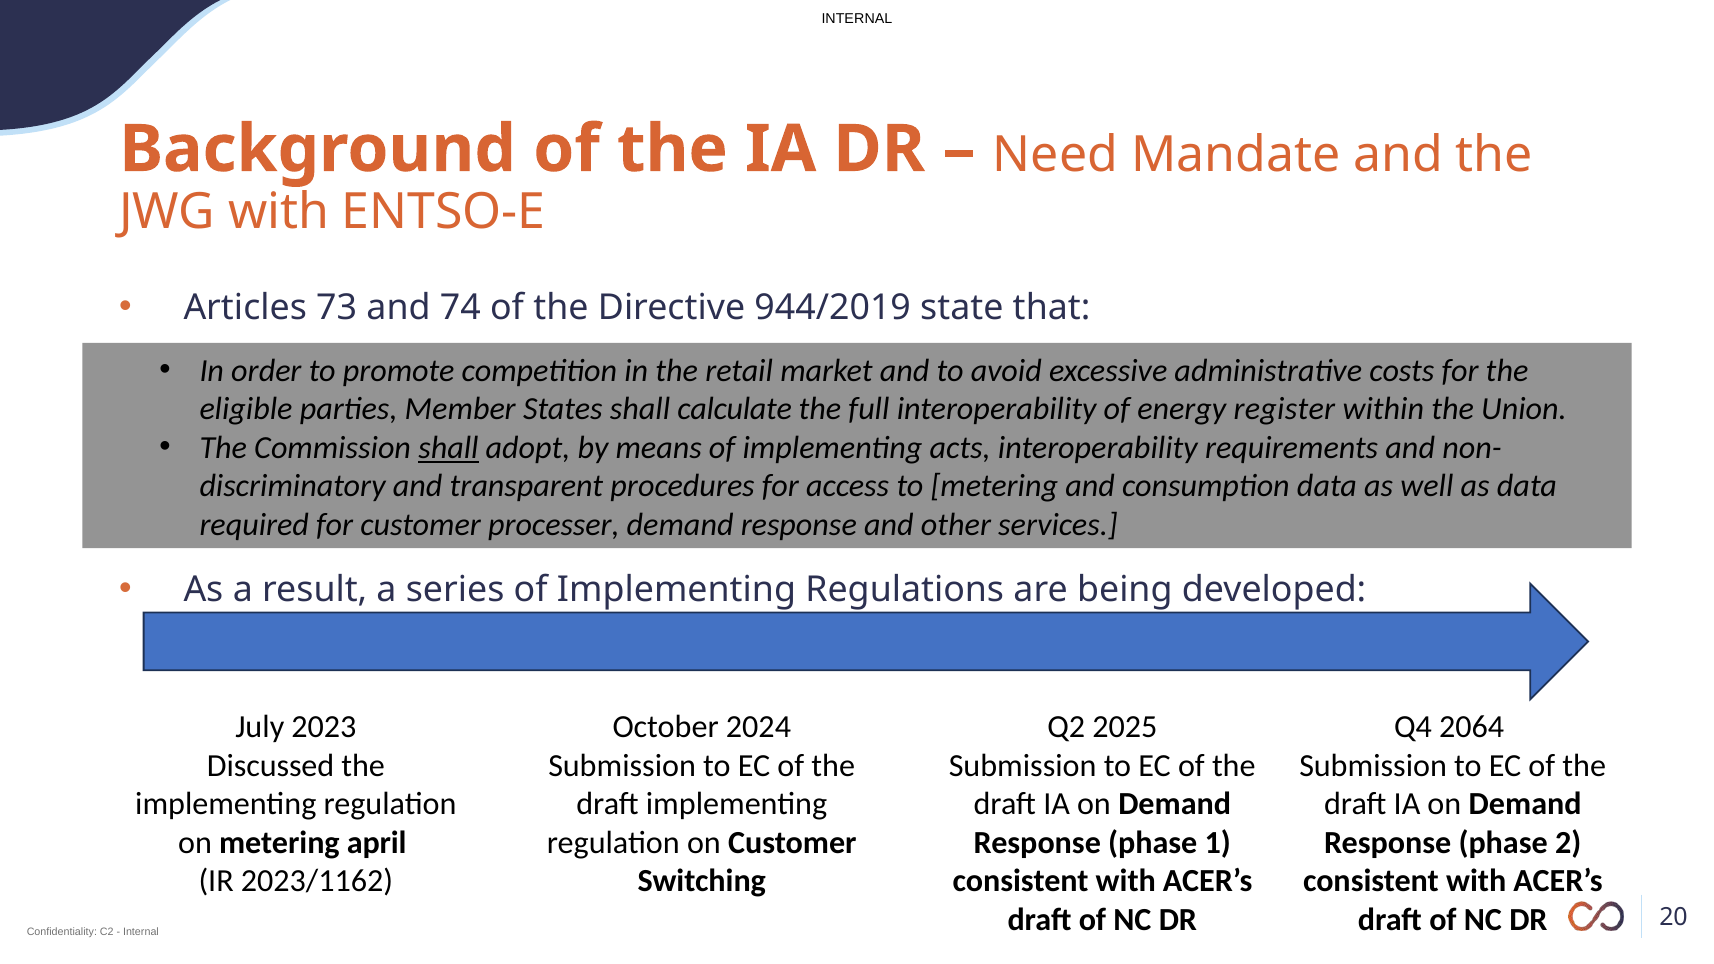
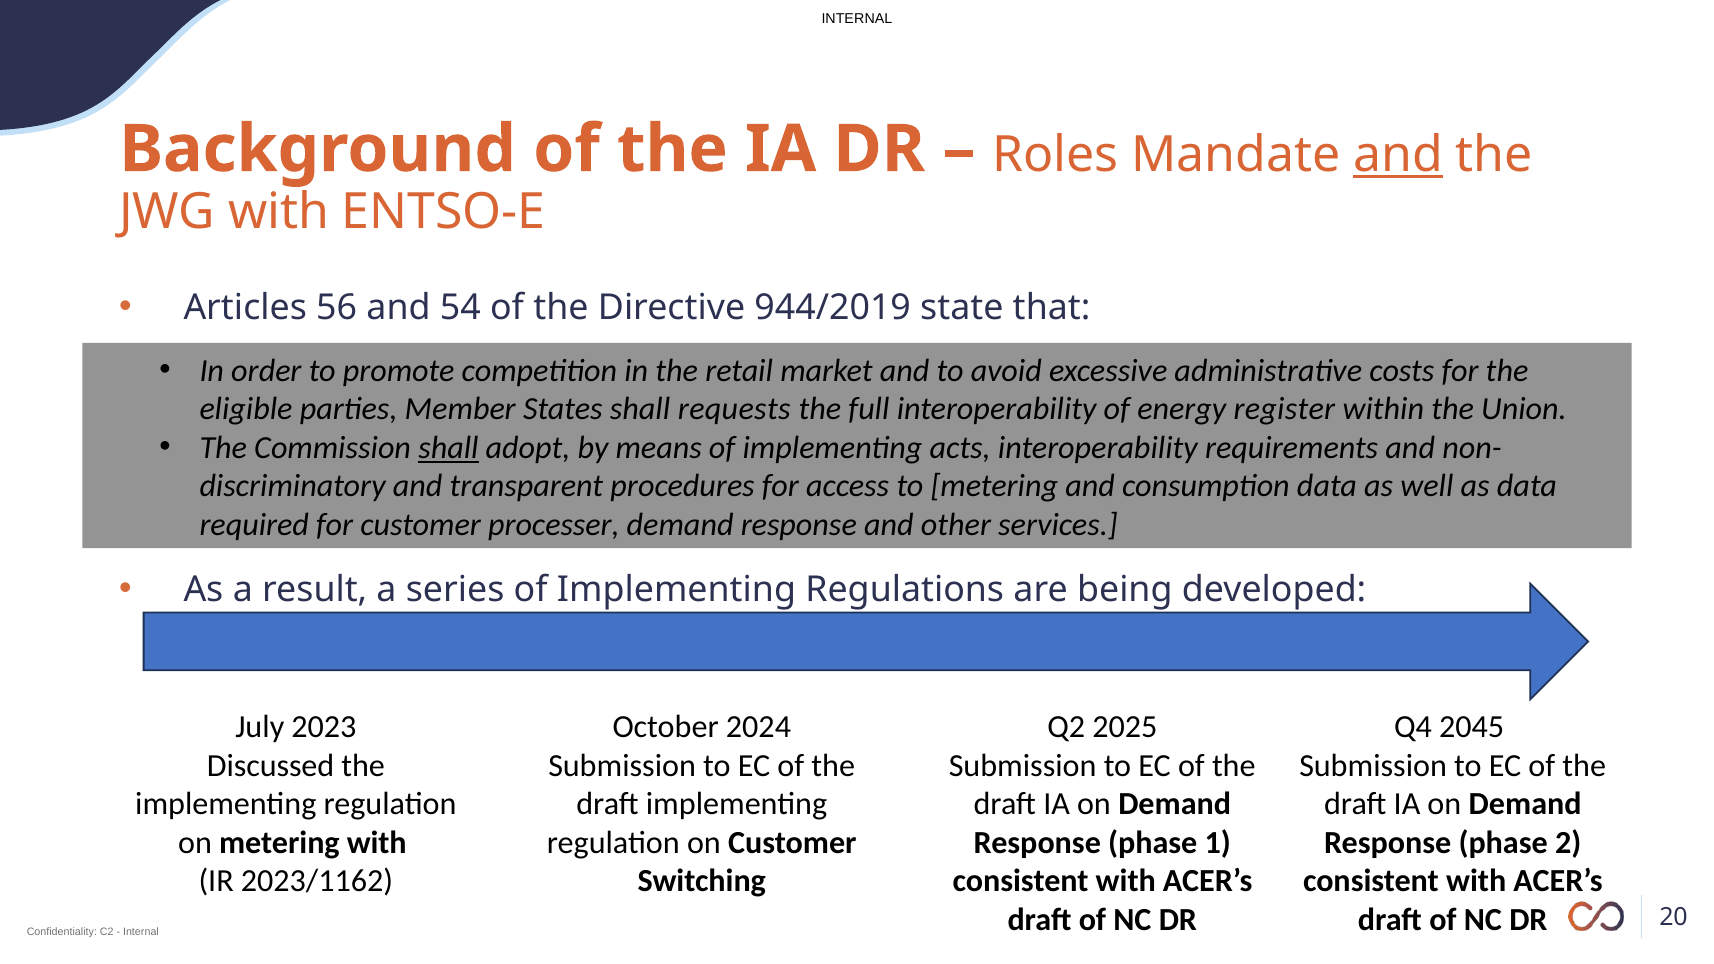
Need: Need -> Roles
and at (1398, 155) underline: none -> present
73: 73 -> 56
74: 74 -> 54
calculate: calculate -> requests
2064: 2064 -> 2045
metering april: april -> with
